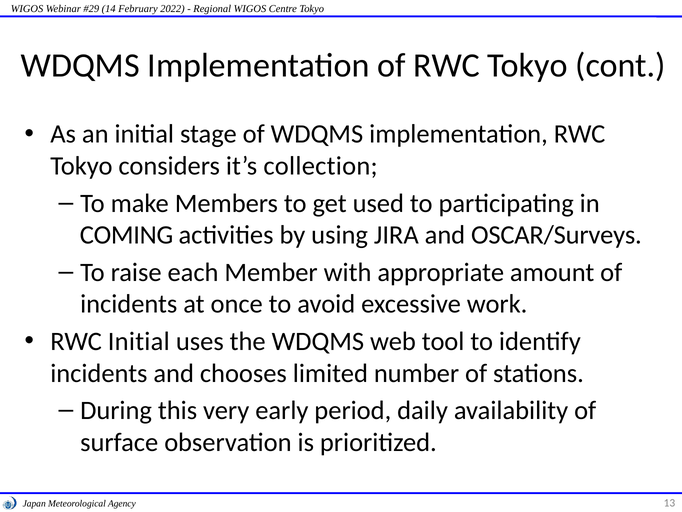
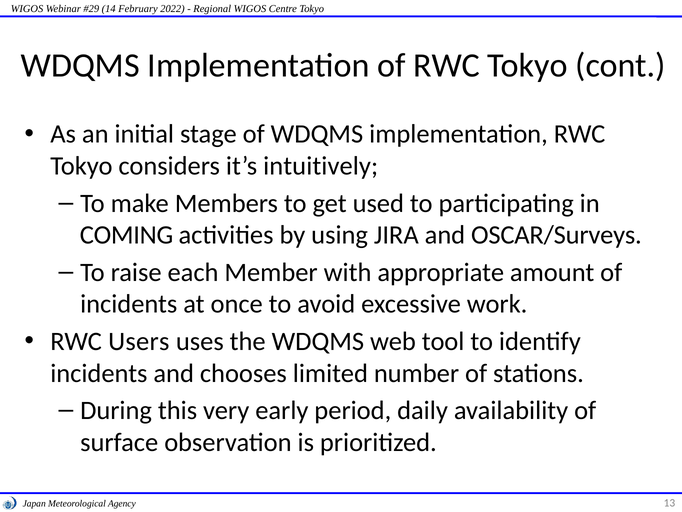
collection: collection -> intuitively
RWC Initial: Initial -> Users
